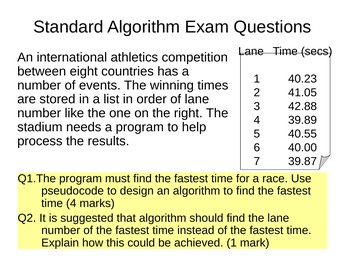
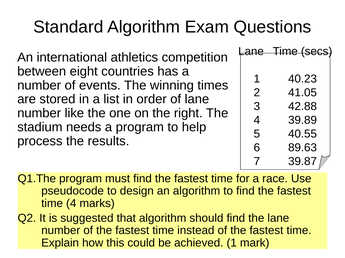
40.00: 40.00 -> 89.63
